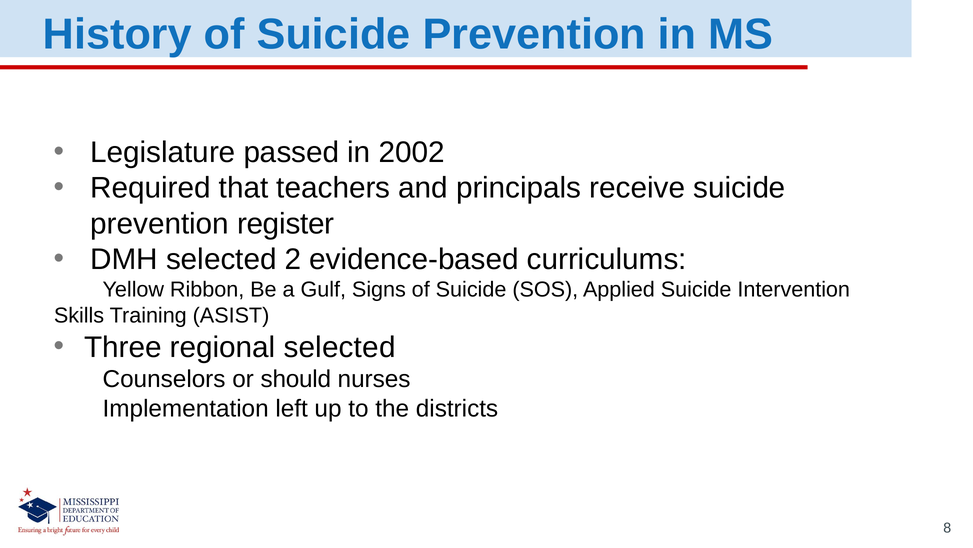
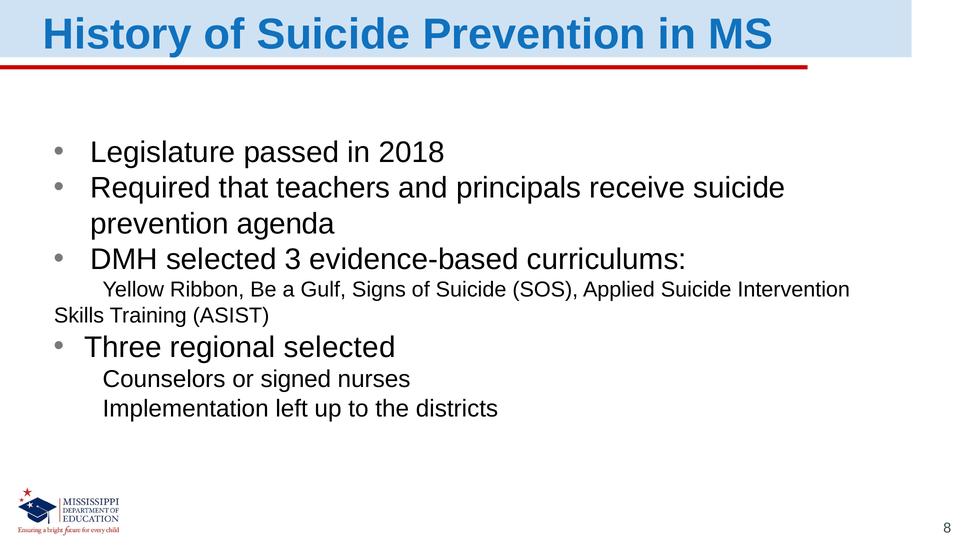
2002: 2002 -> 2018
register: register -> agenda
2: 2 -> 3
should: should -> signed
